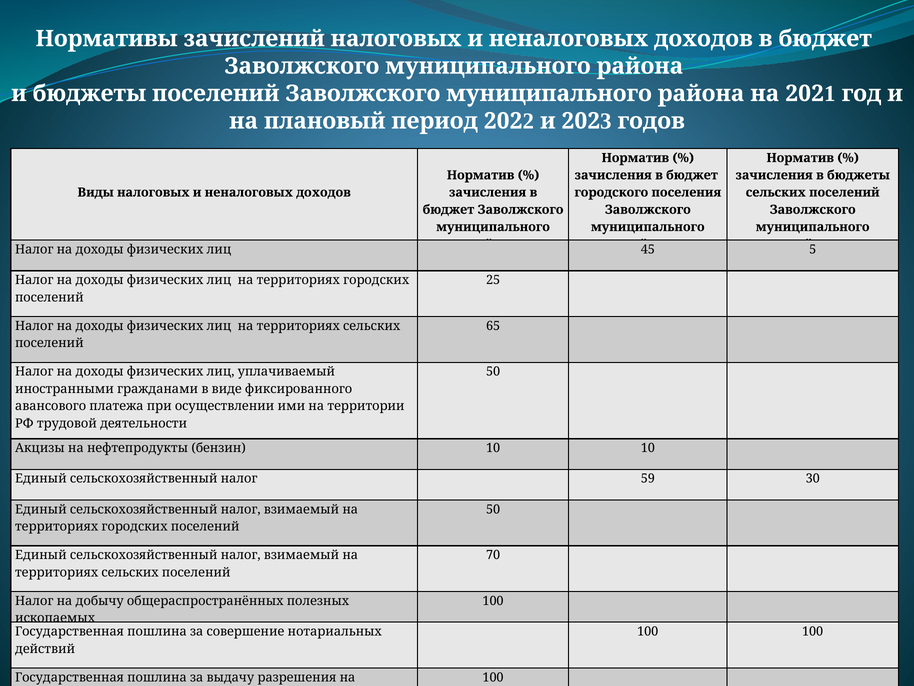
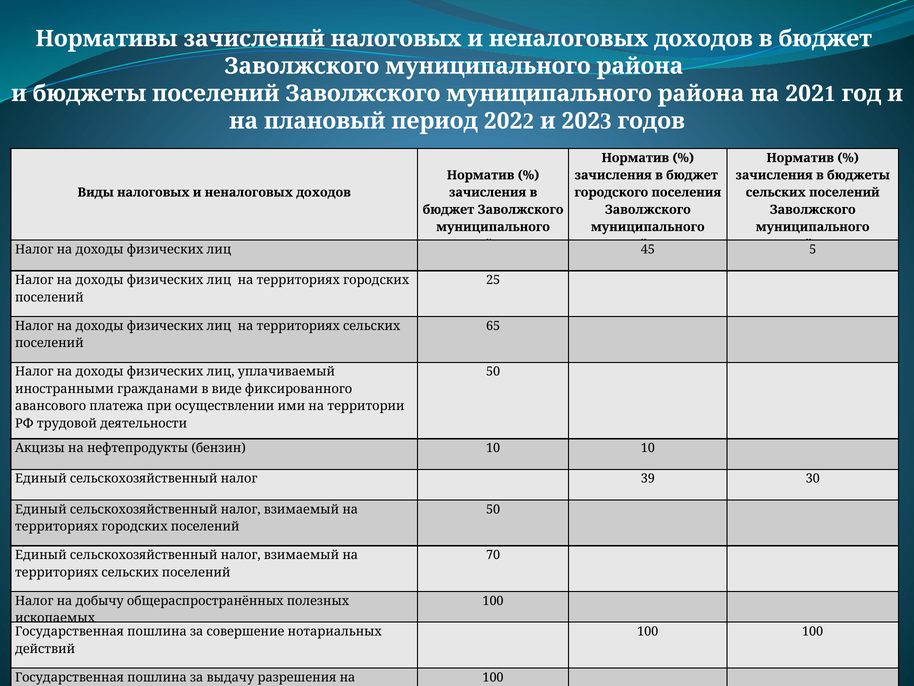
59: 59 -> 39
